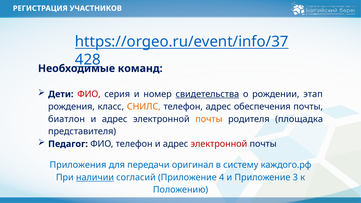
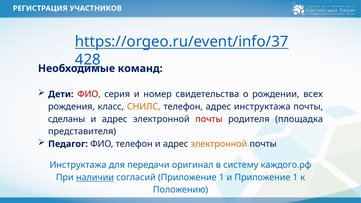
свидетельства underline: present -> none
этап: этап -> всех
адрес обеспечения: обеспечения -> инструктажа
биатлон: биатлон -> сделаны
почты at (209, 119) colour: orange -> red
электронной at (219, 144) colour: red -> orange
Приложения at (78, 165): Приложения -> Инструктажа
согласий Приложение 4: 4 -> 1
и Приложение 3: 3 -> 1
